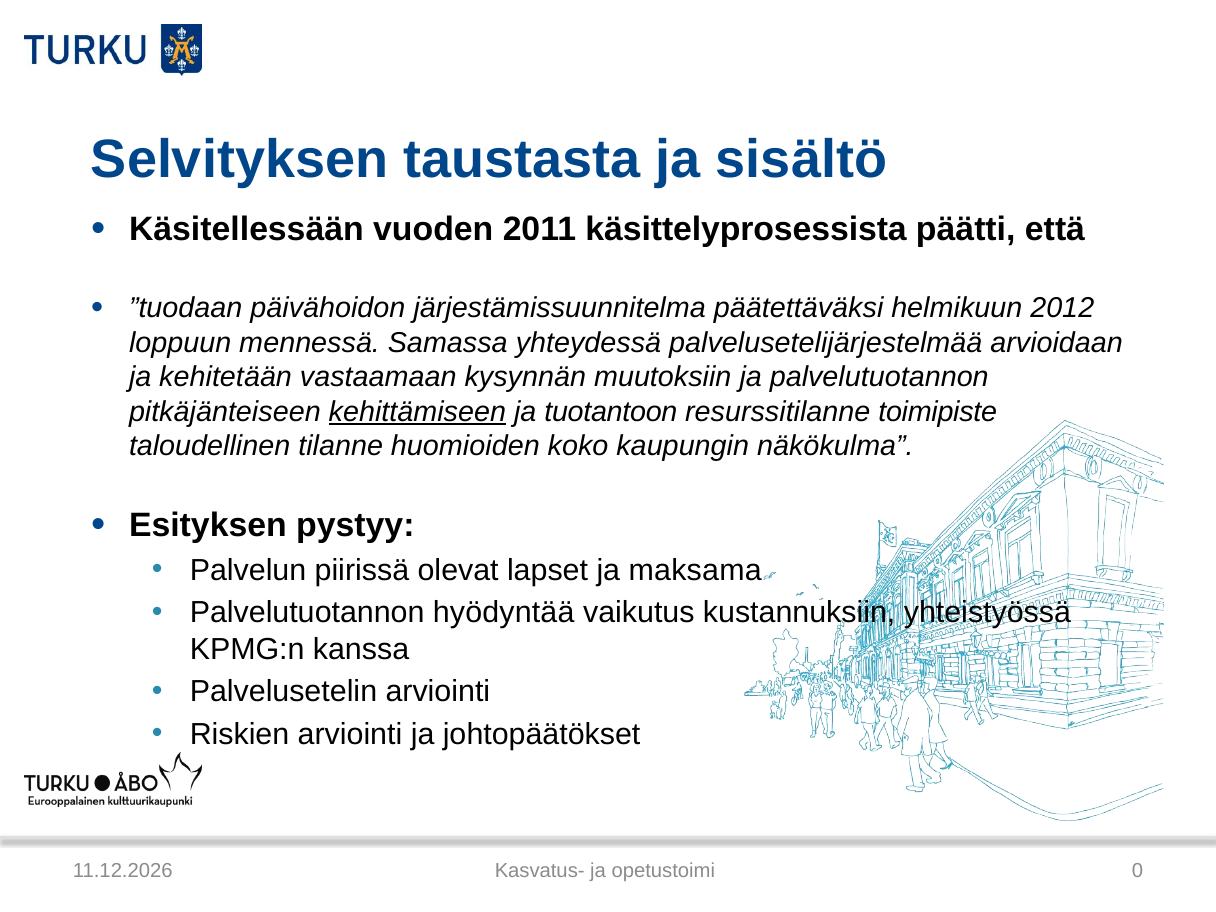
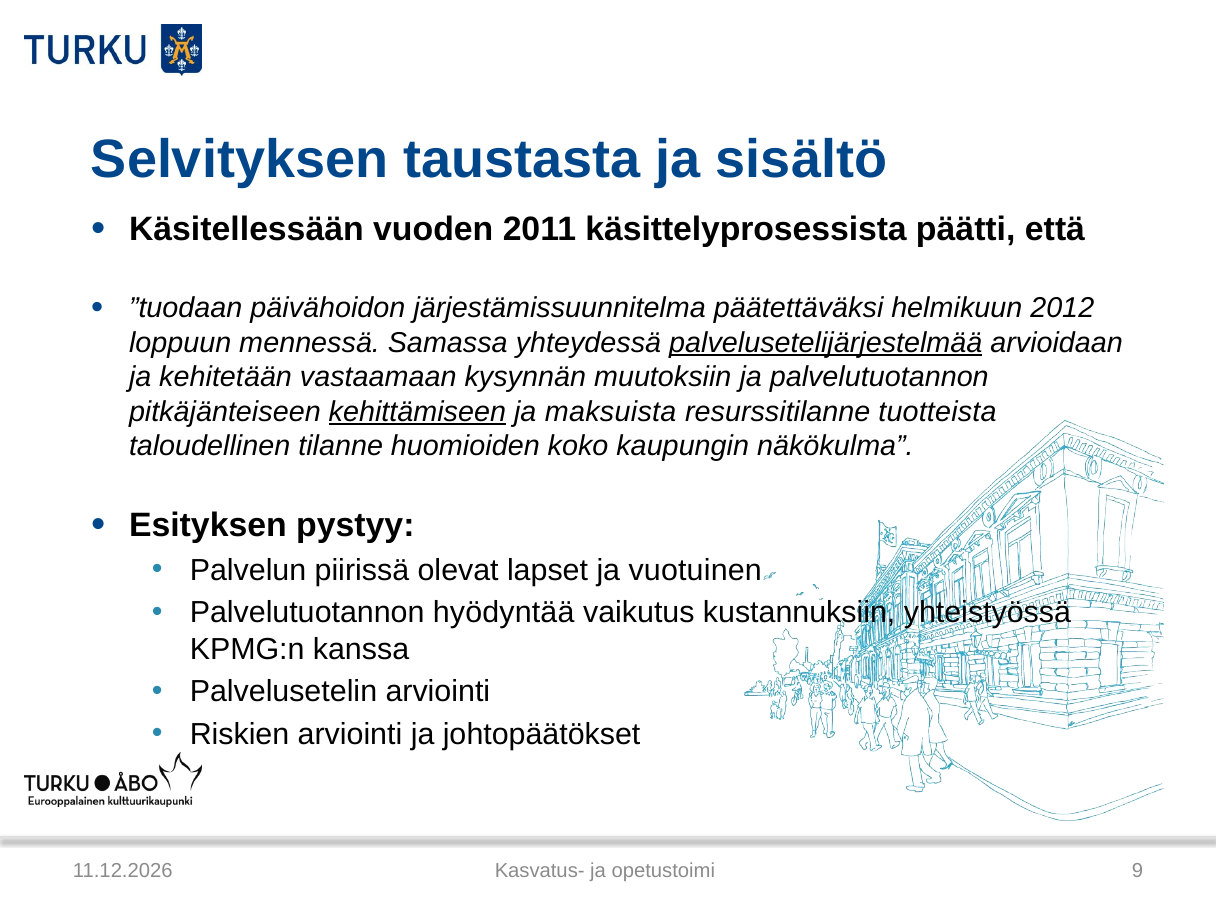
palvelusetelijärjestelmää underline: none -> present
tuotantoon: tuotantoon -> maksuista
toimipiste: toimipiste -> tuotteista
maksama: maksama -> vuotuinen
0: 0 -> 9
